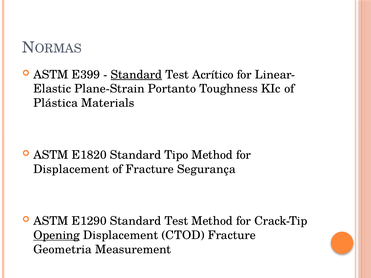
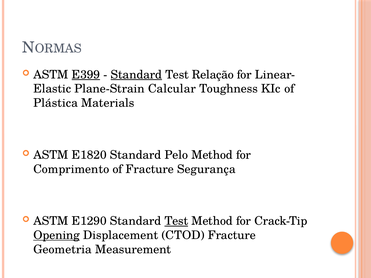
E399 underline: none -> present
Acrítico: Acrítico -> Relação
Portanto: Portanto -> Calcular
Tipo: Tipo -> Pelo
Displacement at (71, 169): Displacement -> Comprimento
Test at (176, 221) underline: none -> present
